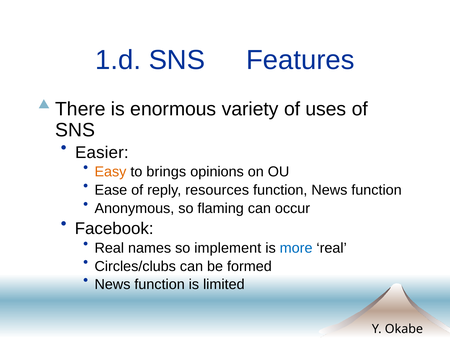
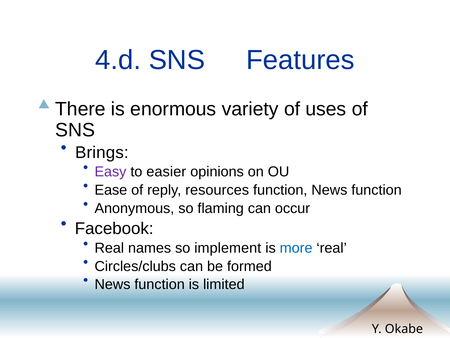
1.d: 1.d -> 4.d
Easier: Easier -> Brings
Easy colour: orange -> purple
brings: brings -> easier
